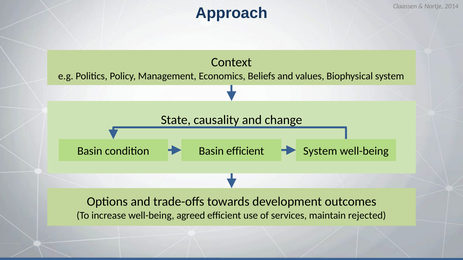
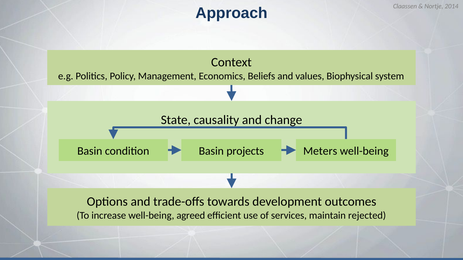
Basin efficient: efficient -> projects
condition System: System -> Meters
